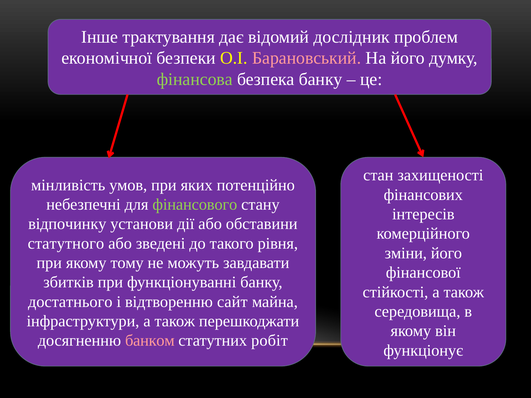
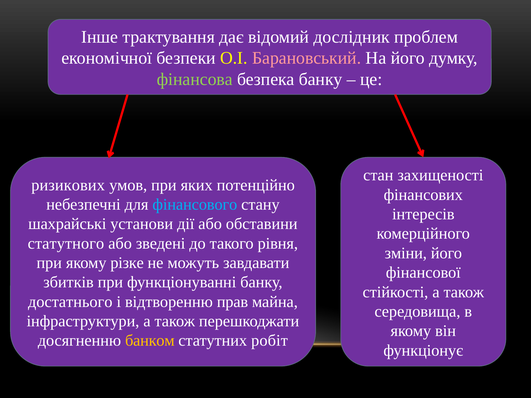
мінливість: мінливість -> ризикових
фінансового colour: light green -> light blue
відпочинку: відпочинку -> шахрайські
тому: тому -> різке
сайт: сайт -> прав
банком colour: pink -> yellow
